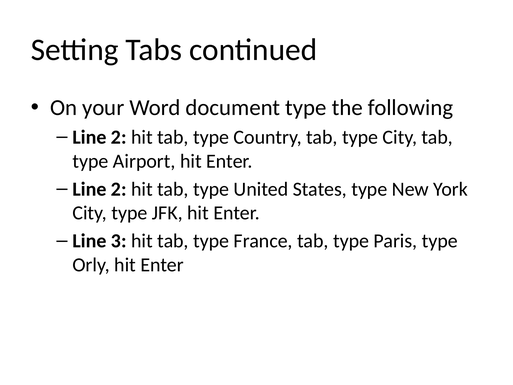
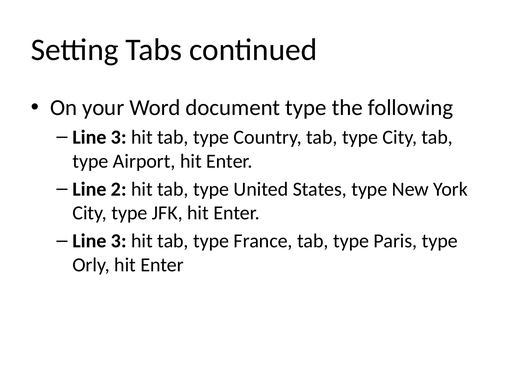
2 at (119, 137): 2 -> 3
